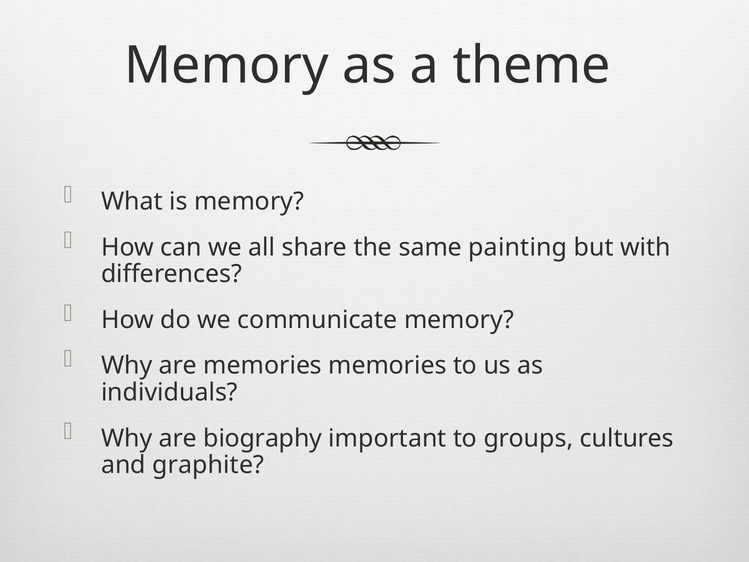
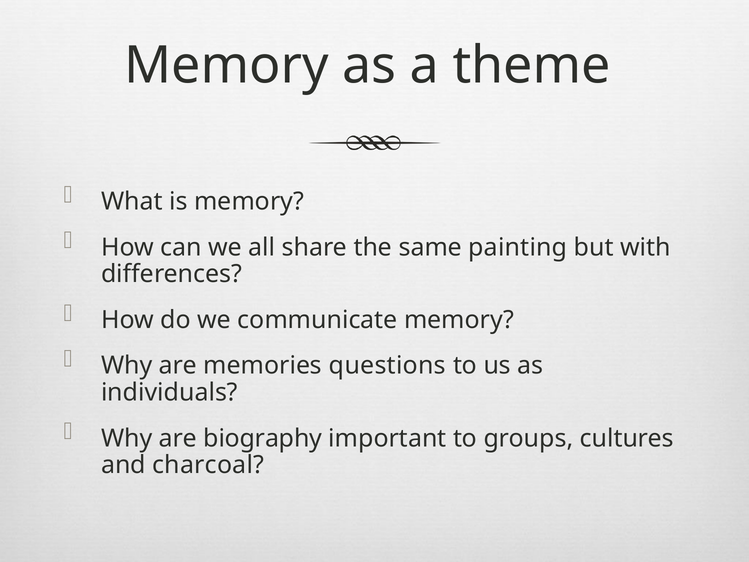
memories memories: memories -> questions
graphite: graphite -> charcoal
